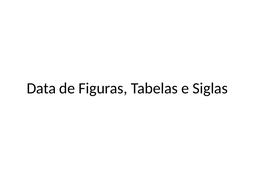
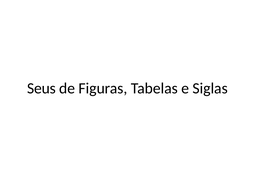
Data: Data -> Seus
